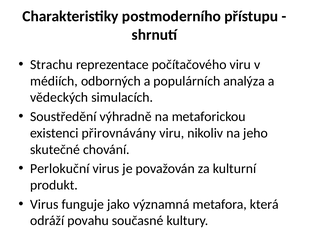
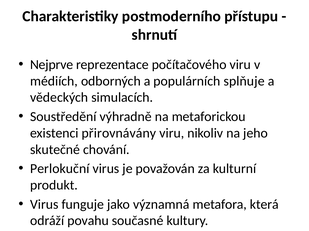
Strachu: Strachu -> Nejprve
analýza: analýza -> splňuje
